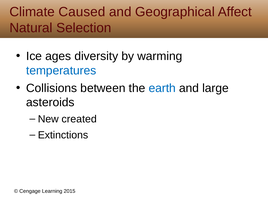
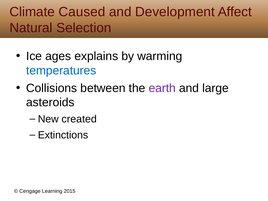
Geographical: Geographical -> Development
diversity: diversity -> explains
earth colour: blue -> purple
